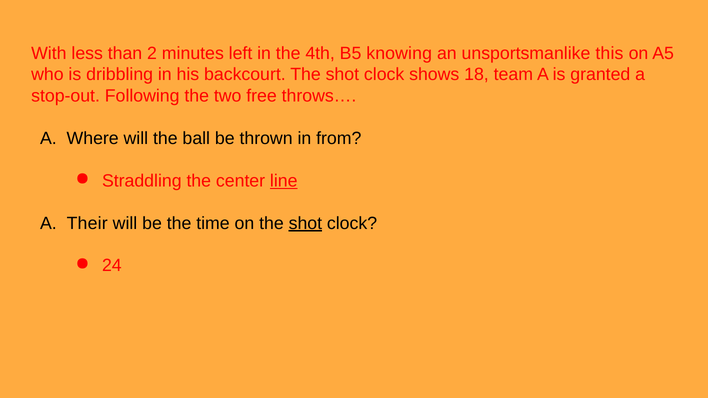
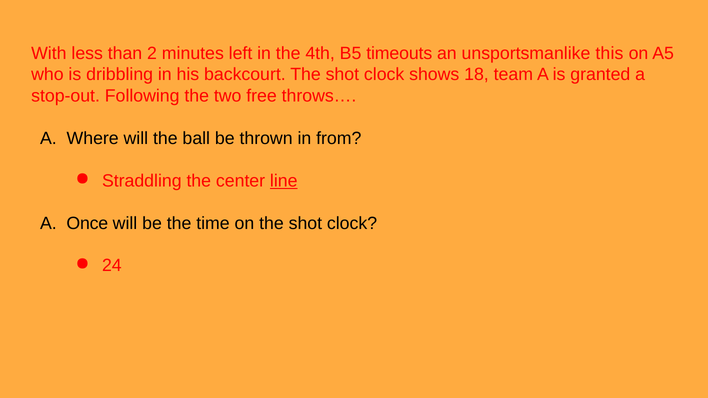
knowing: knowing -> timeouts
Their: Their -> Once
shot at (305, 223) underline: present -> none
